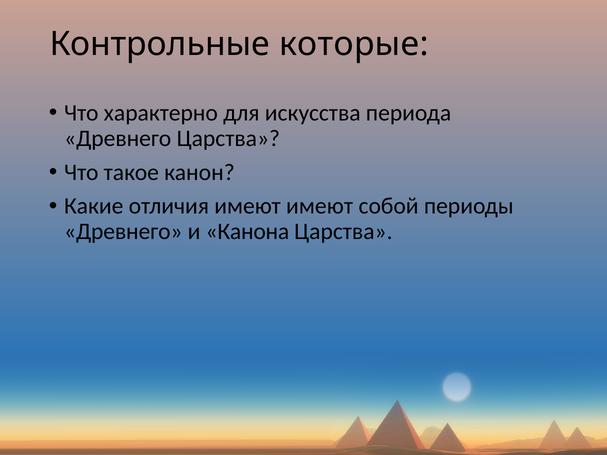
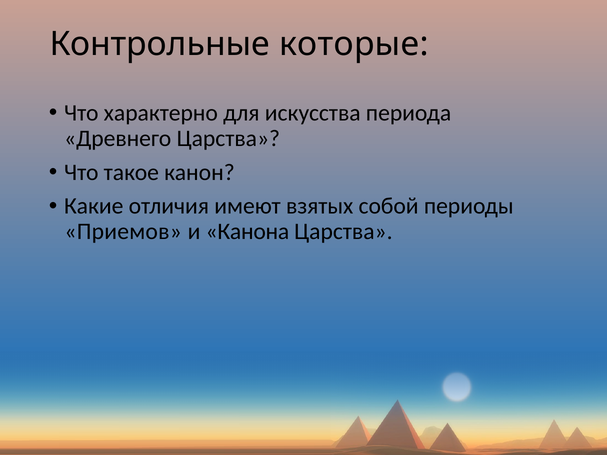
имеют имеют: имеют -> взятых
Древнего at (123, 232): Древнего -> Приемов
